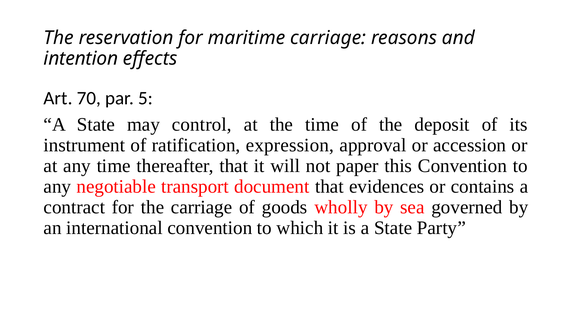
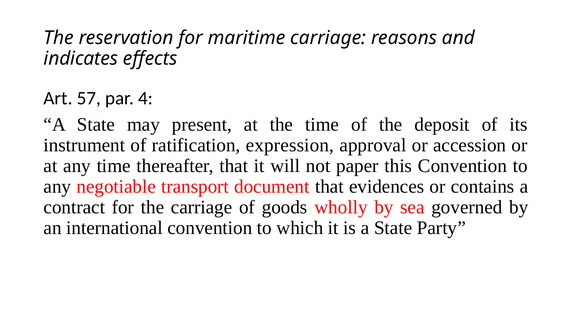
intention: intention -> indicates
70: 70 -> 57
5: 5 -> 4
control: control -> present
